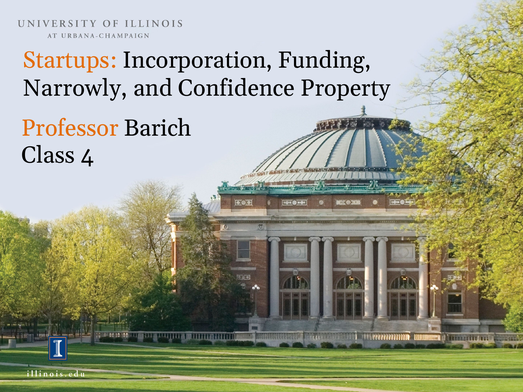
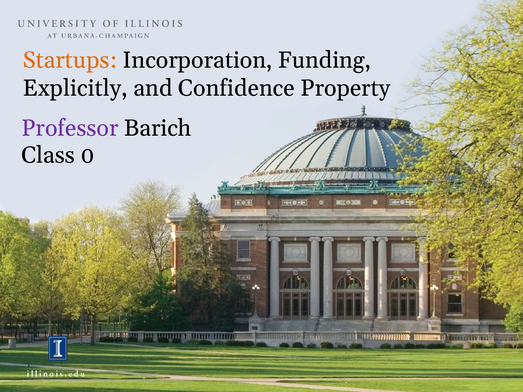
Narrowly: Narrowly -> Explicitly
Professor colour: orange -> purple
4: 4 -> 0
